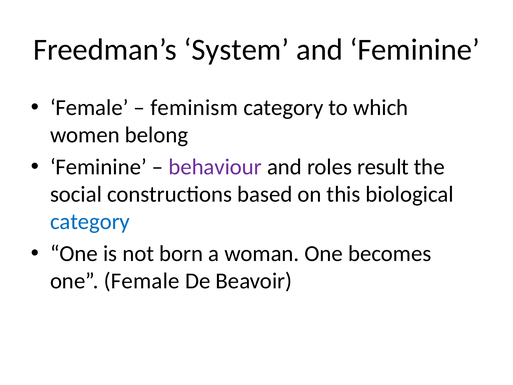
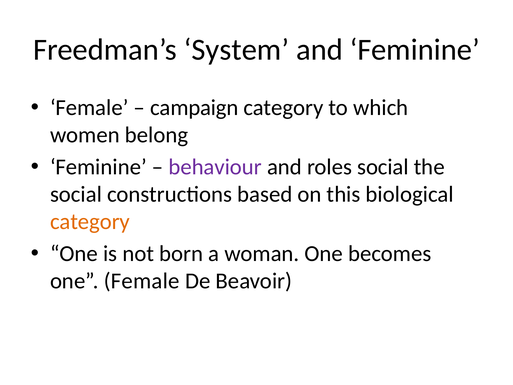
feminism: feminism -> campaign
roles result: result -> social
category at (90, 222) colour: blue -> orange
